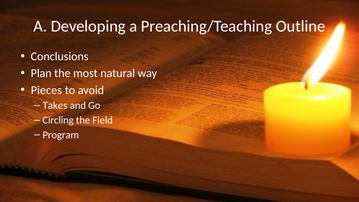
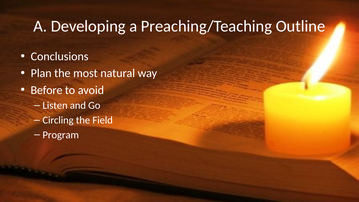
Pieces: Pieces -> Before
Takes: Takes -> Listen
